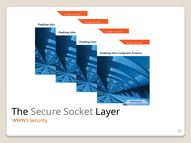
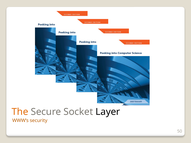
The colour: black -> orange
